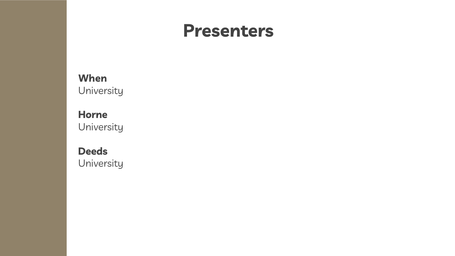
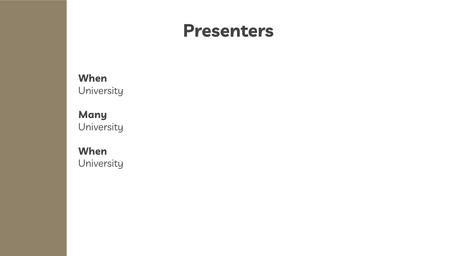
Horne: Horne -> Many
Deeds at (93, 151): Deeds -> When
